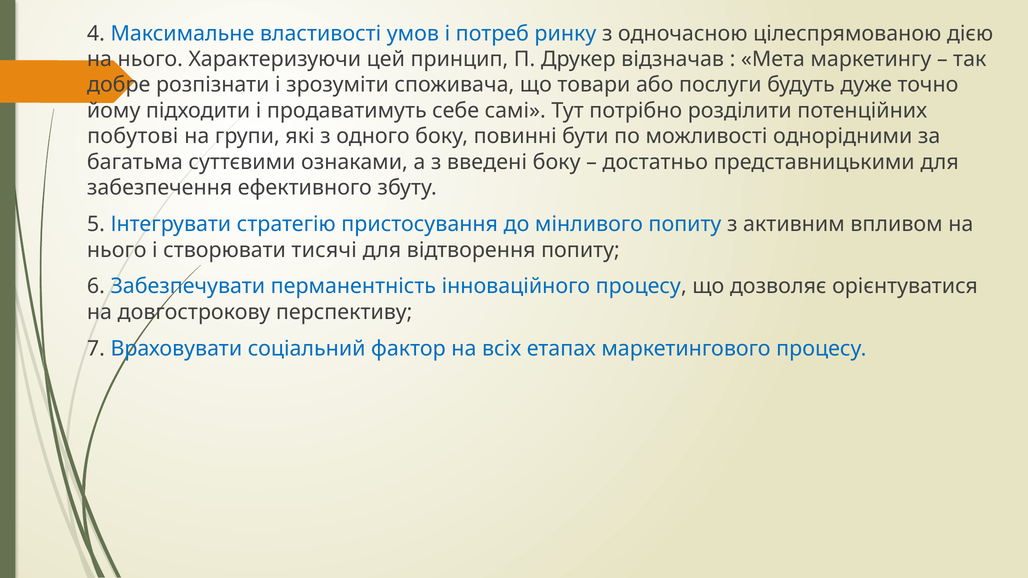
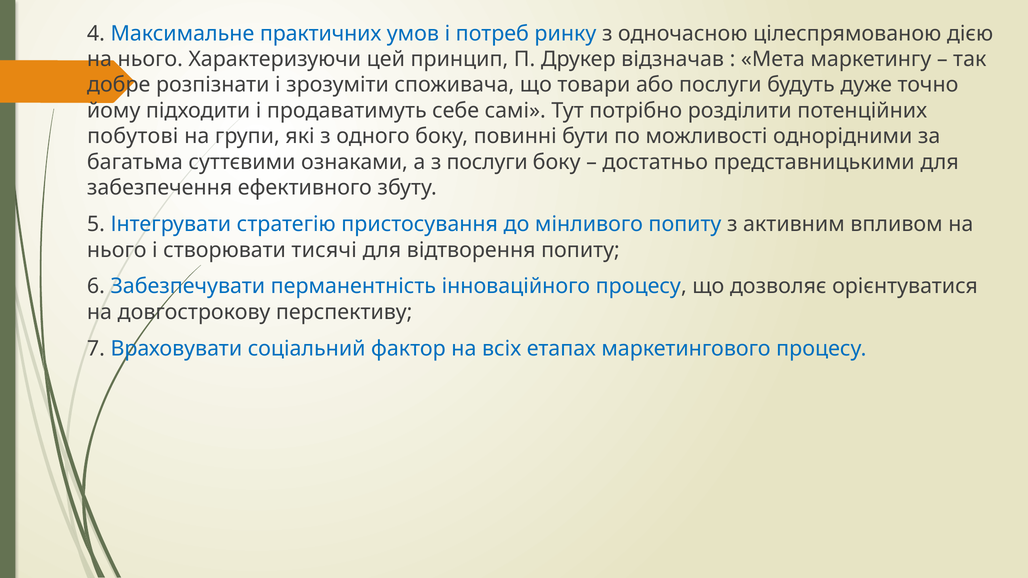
властивості: властивості -> практичних
з введені: введені -> послуги
